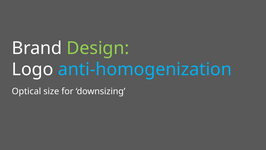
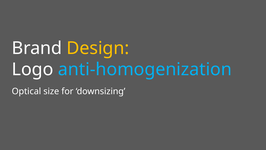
Design colour: light green -> yellow
